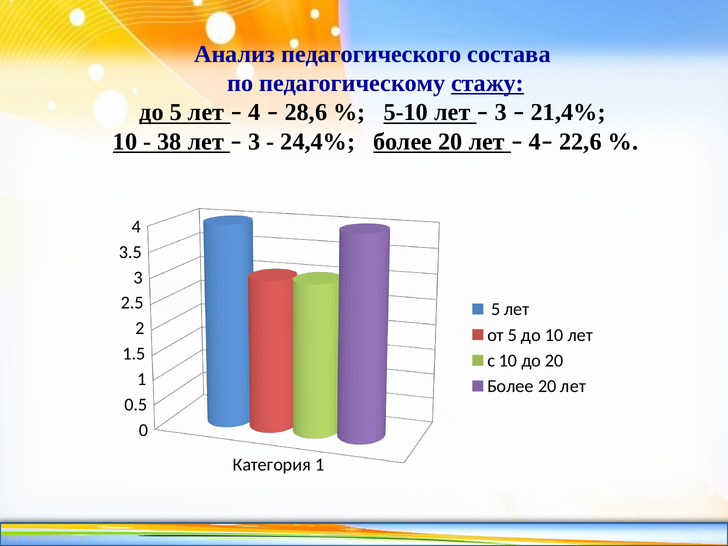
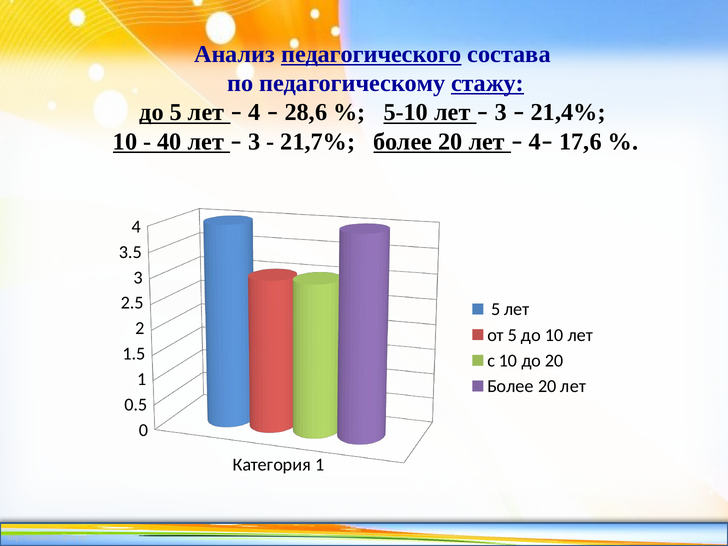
педагогического underline: none -> present
38: 38 -> 40
24,4%: 24,4% -> 21,7%
22,6: 22,6 -> 17,6
